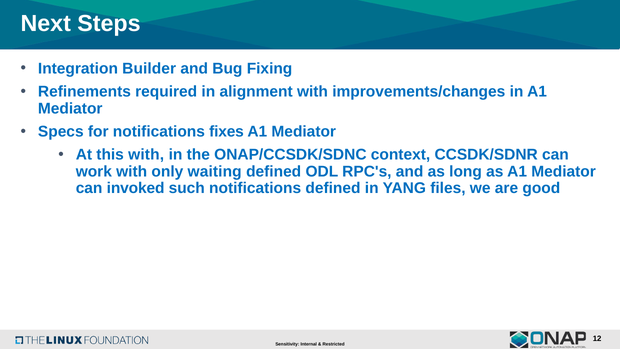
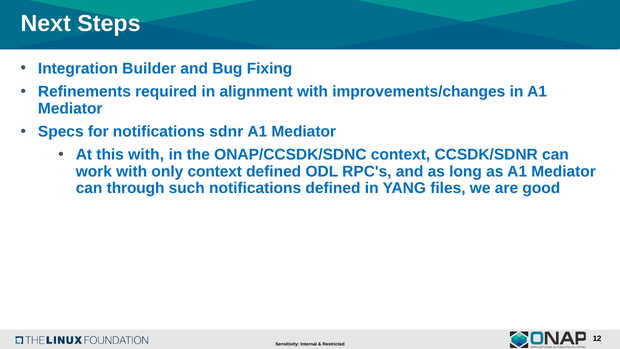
fixes: fixes -> sdnr
only waiting: waiting -> context
invoked: invoked -> through
